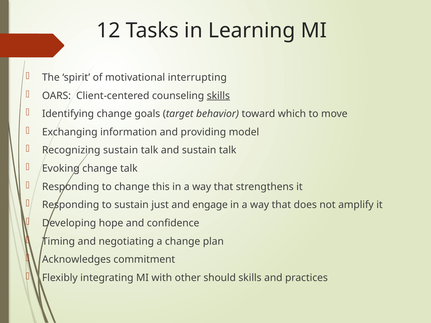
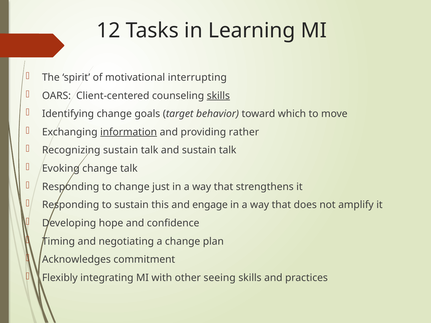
information underline: none -> present
model: model -> rather
this: this -> just
just: just -> this
should: should -> seeing
